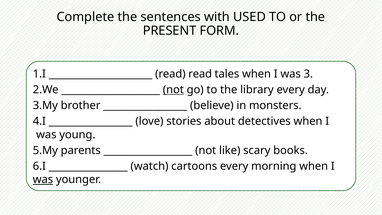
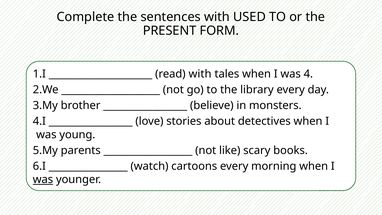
read read: read -> with
3: 3 -> 4
not at (173, 90) underline: present -> none
